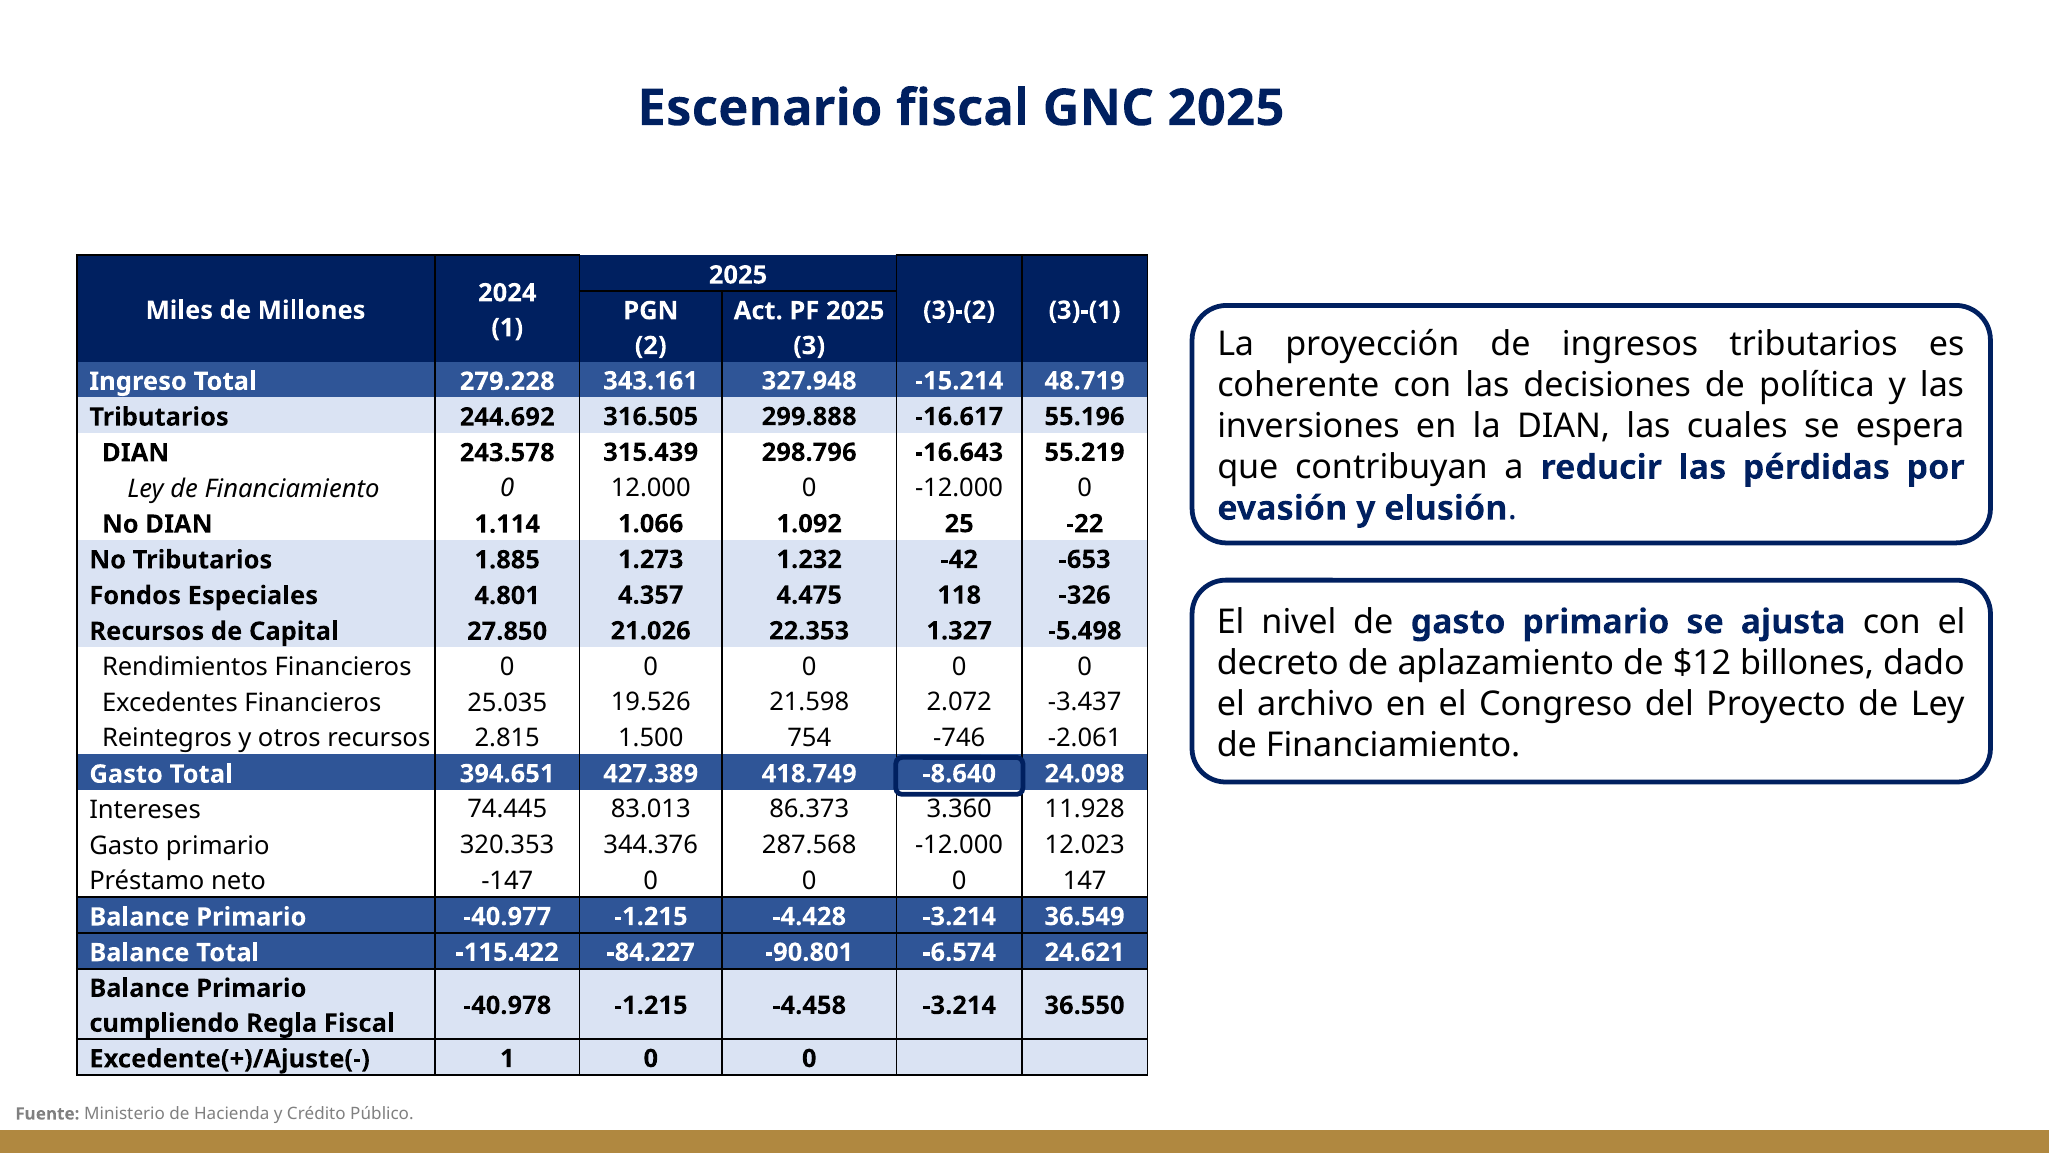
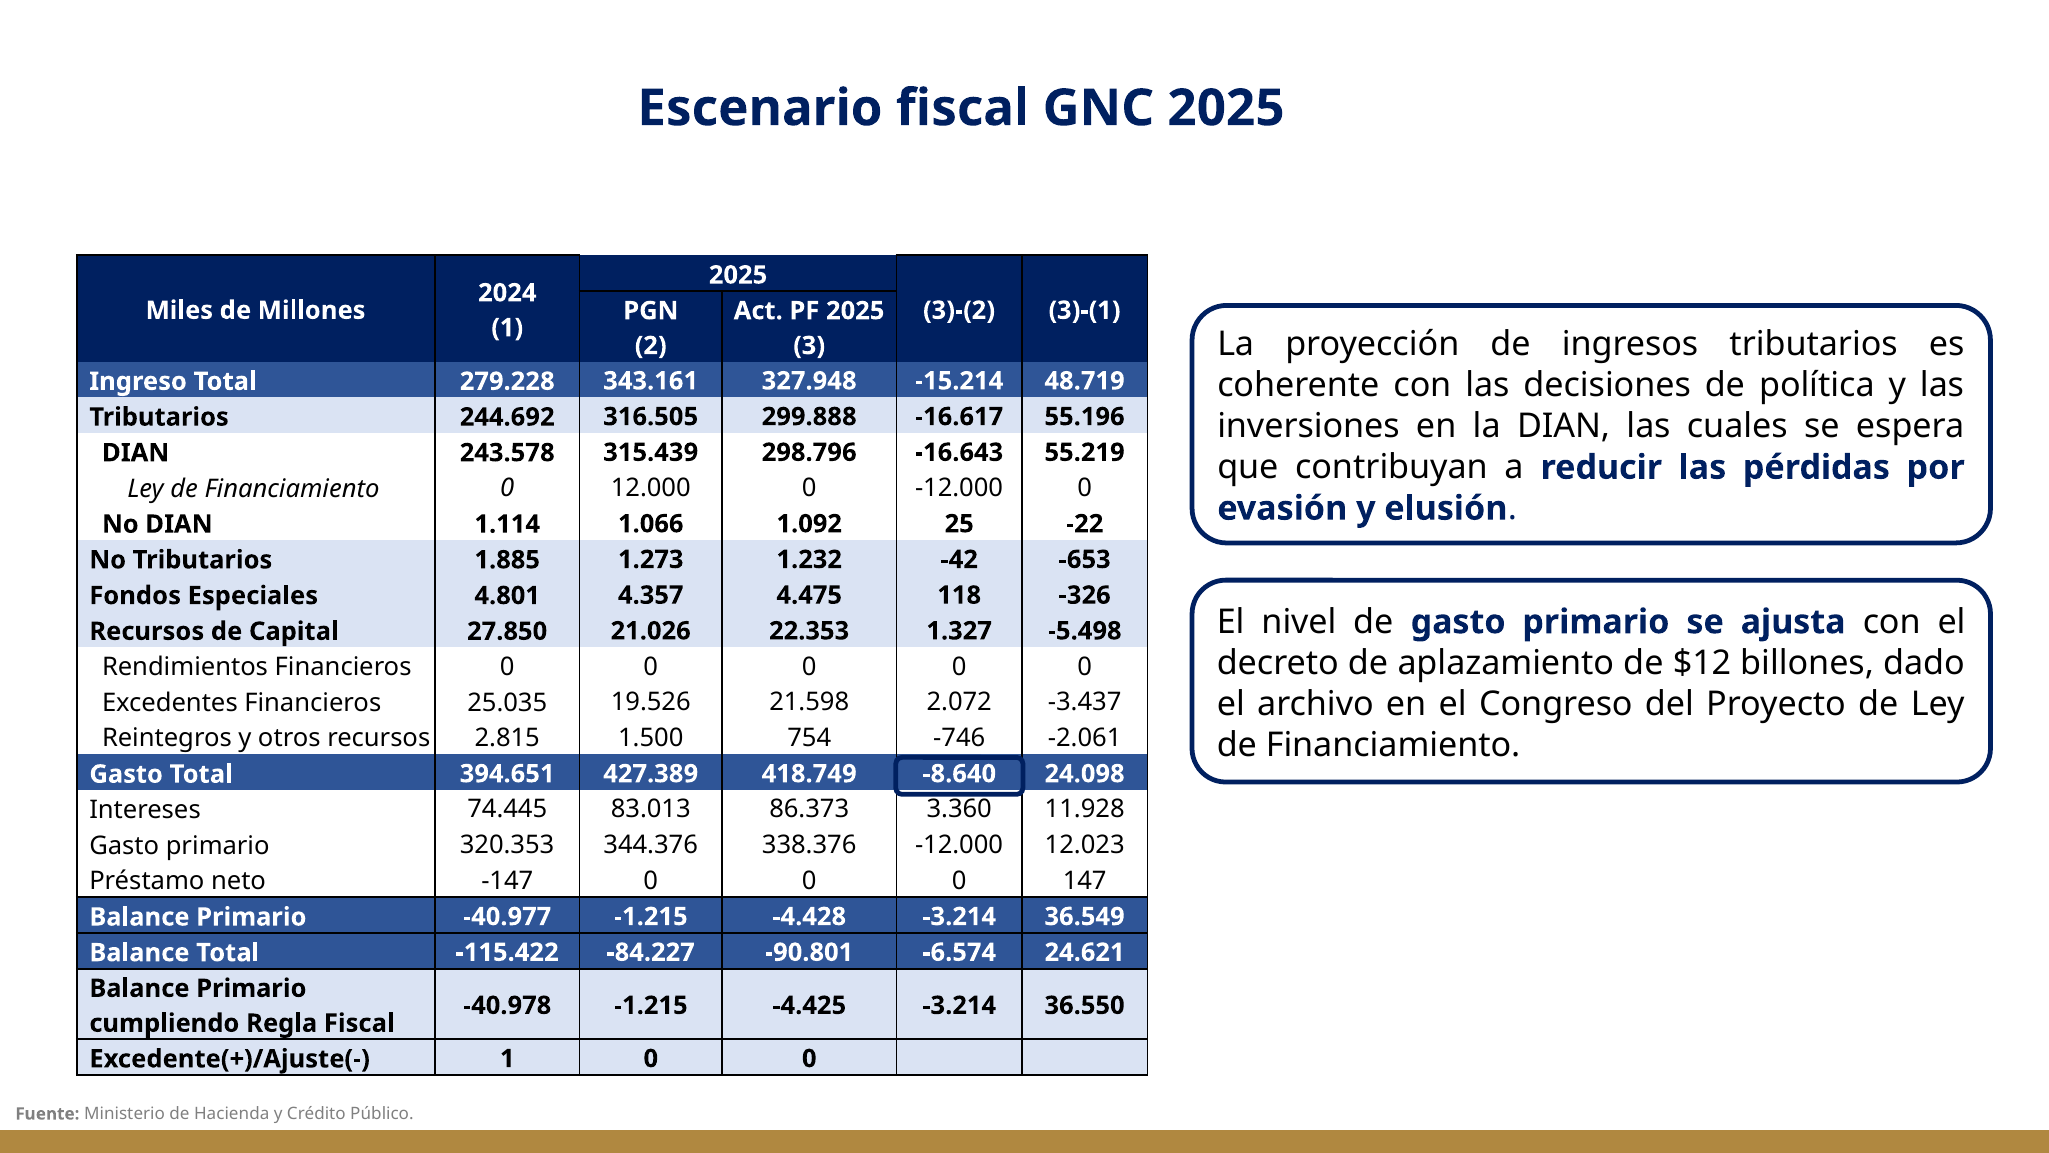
287.568: 287.568 -> 338.376
-4.458: -4.458 -> -4.425
